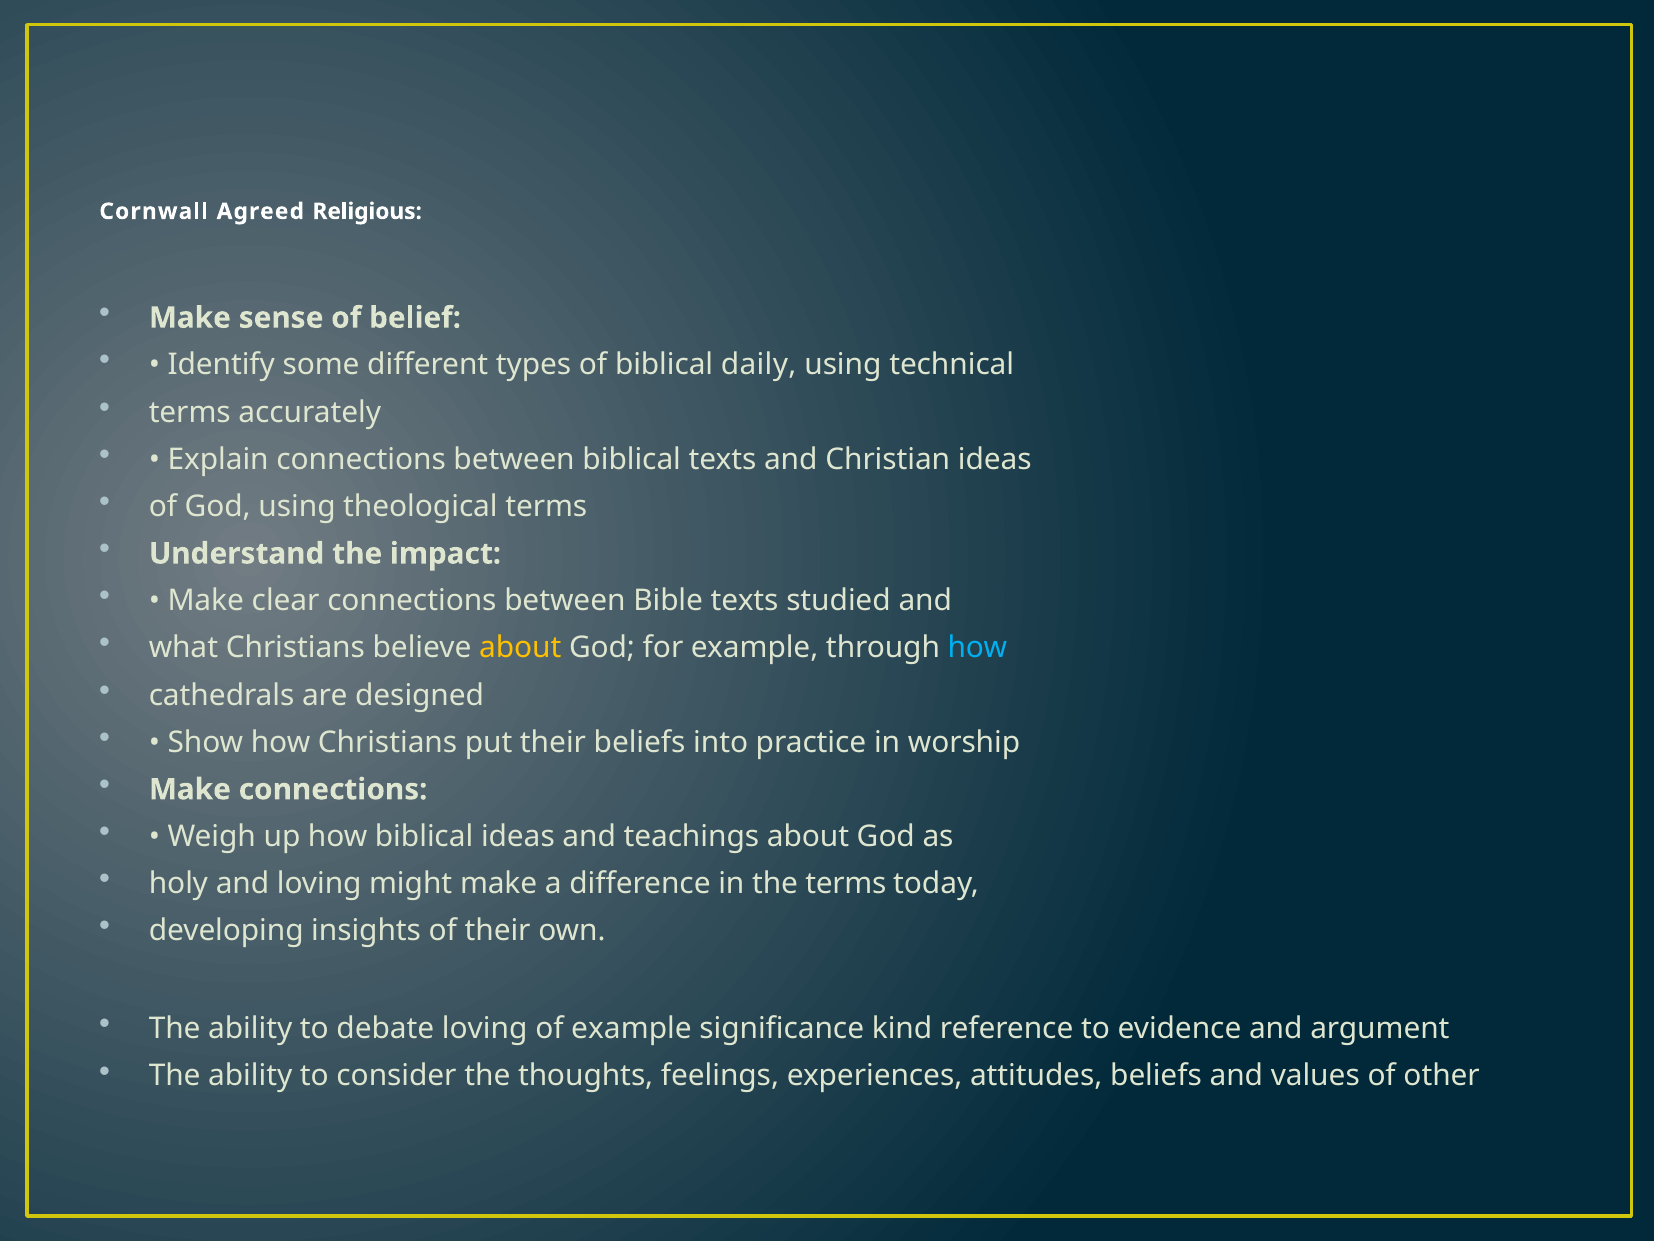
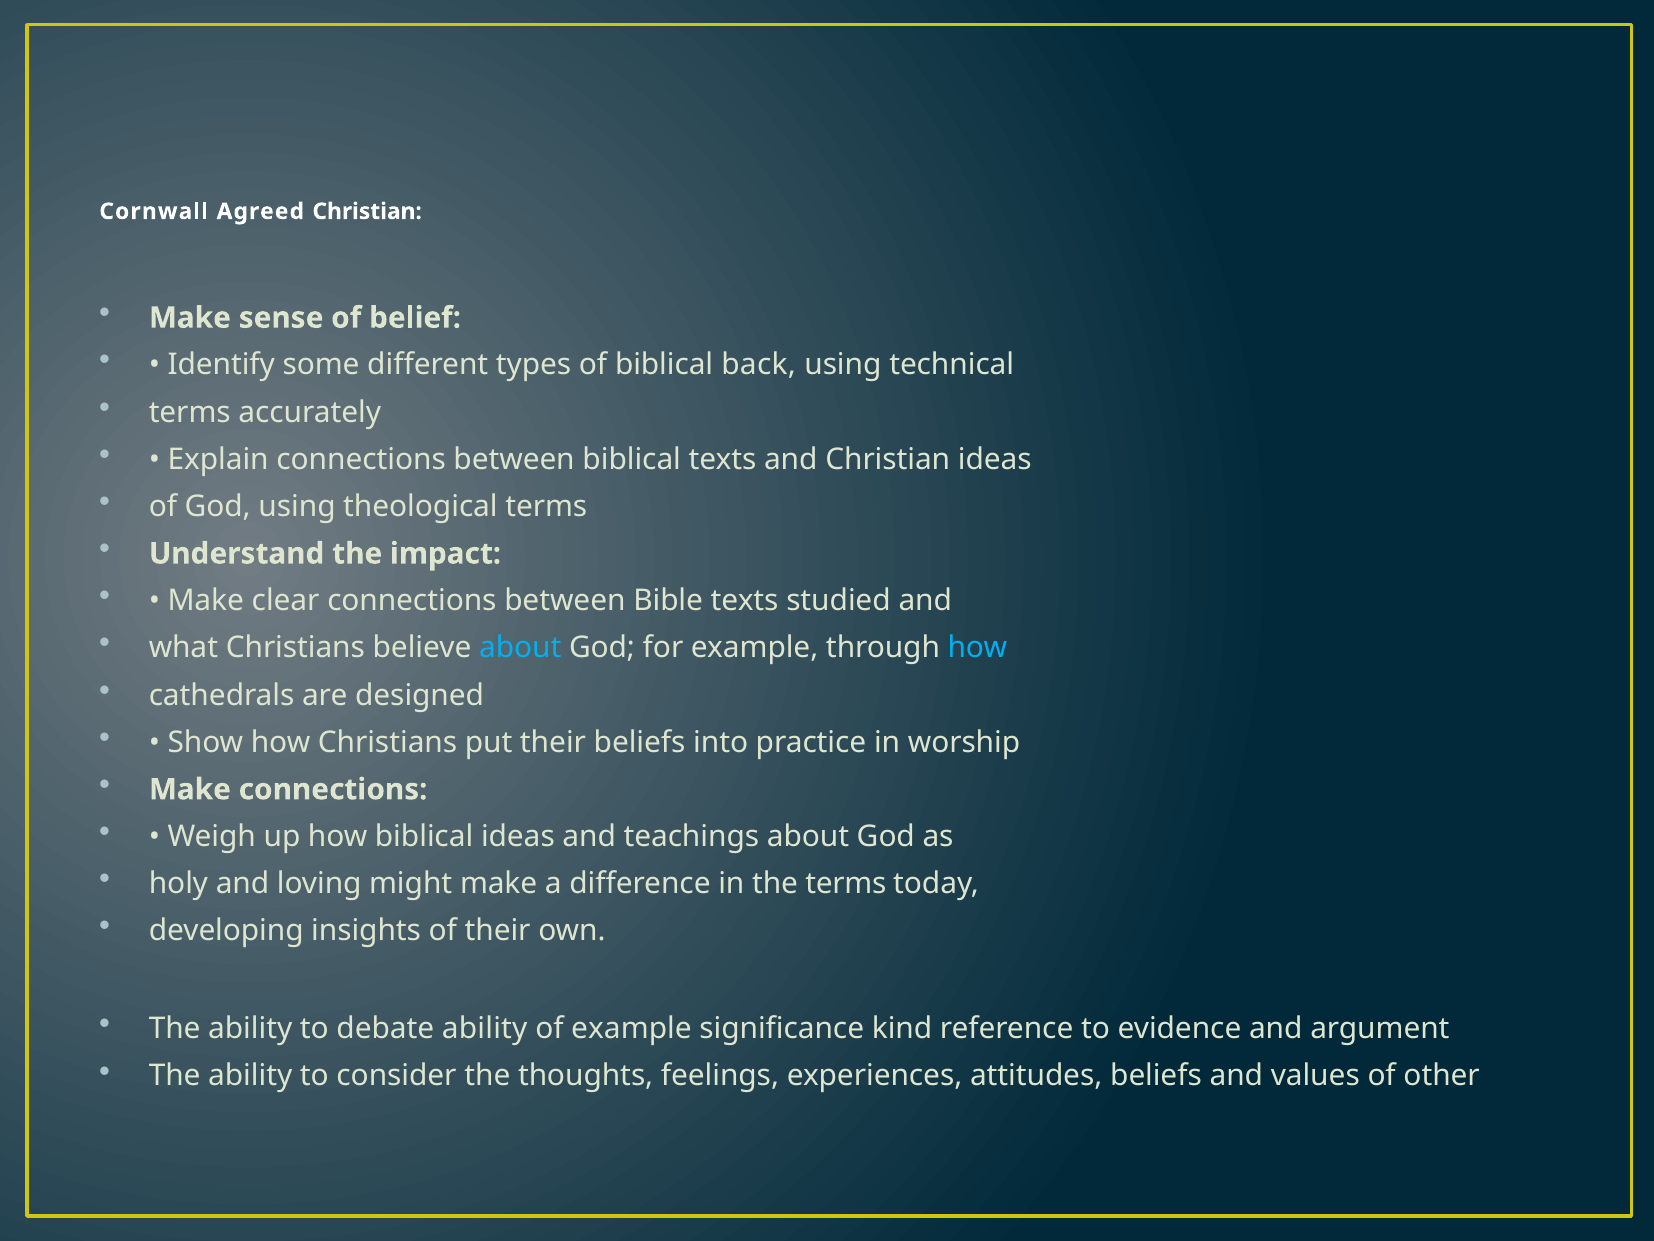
Agreed Religious: Religious -> Christian
daily: daily -> back
about at (520, 648) colour: yellow -> light blue
debate loving: loving -> ability
